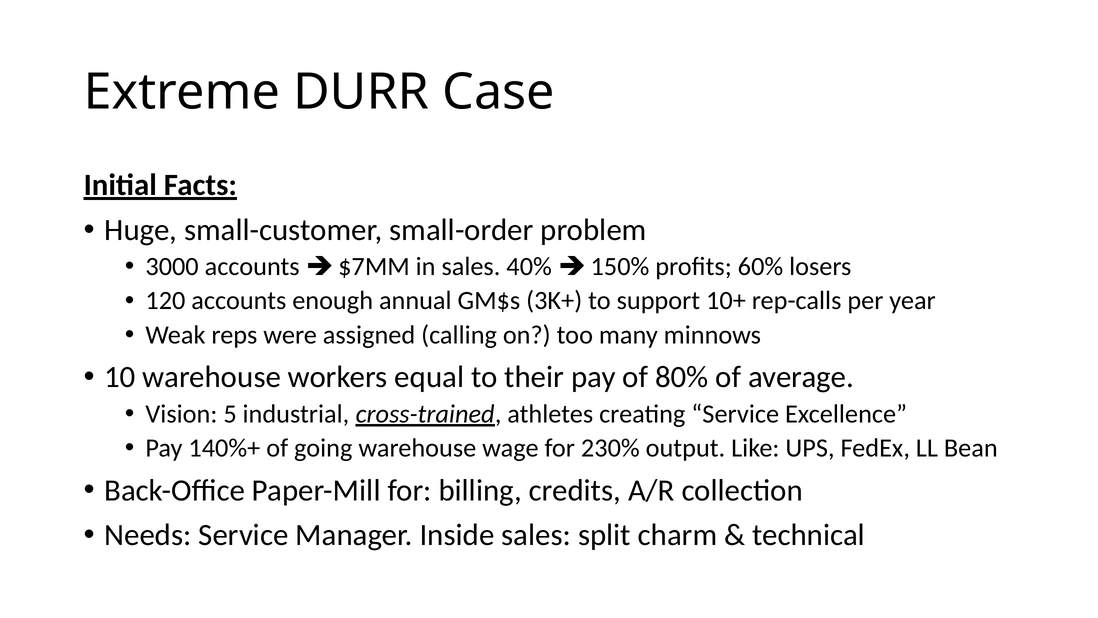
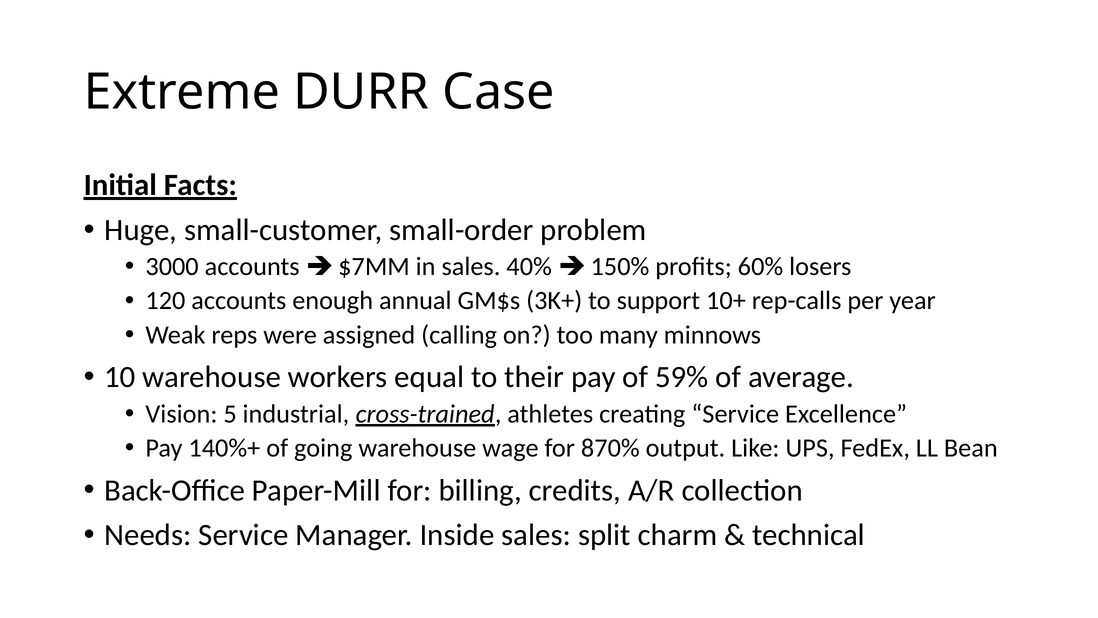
80%: 80% -> 59%
230%: 230% -> 870%
